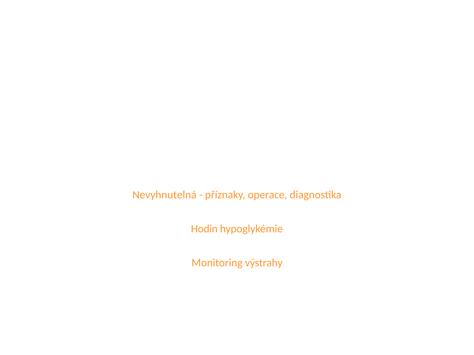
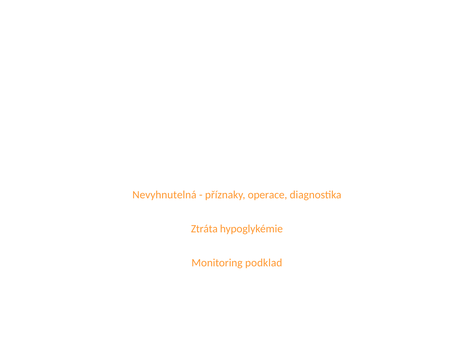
Hodin: Hodin -> Ztráta
výstrahy: výstrahy -> podklad
